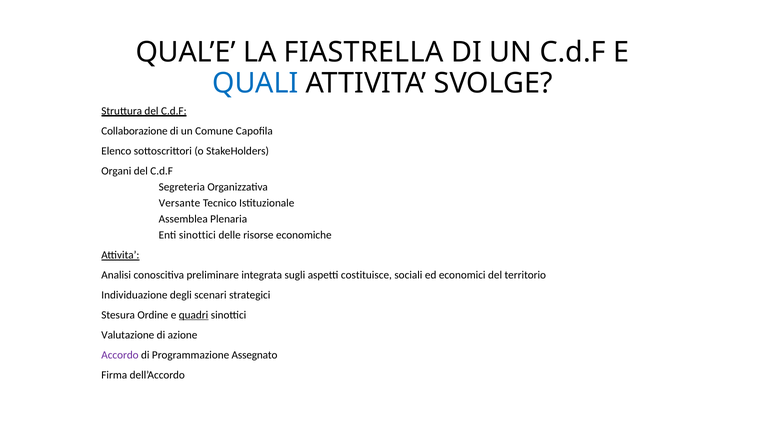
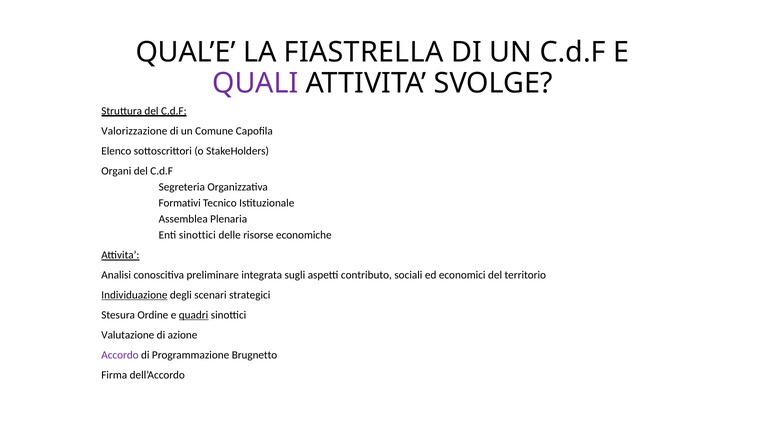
QUALI colour: blue -> purple
Collaborazione: Collaborazione -> Valorizzazione
Versante: Versante -> Formativi
costituisce: costituisce -> contributo
Individuazione underline: none -> present
Assegnato: Assegnato -> Brugnetto
